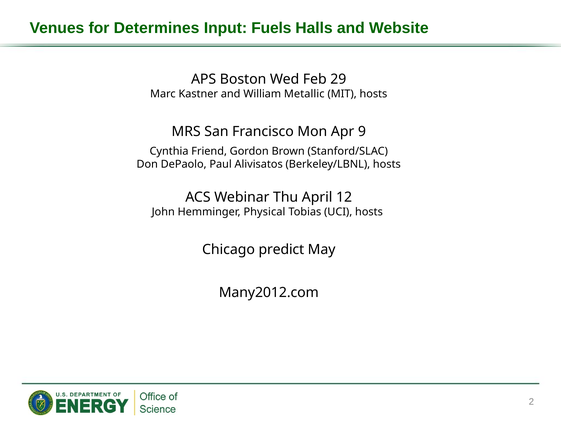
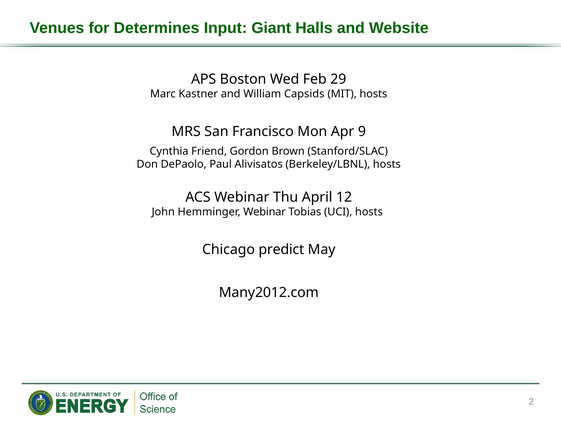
Fuels: Fuels -> Giant
Metallic: Metallic -> Capsids
Hemminger Physical: Physical -> Webinar
